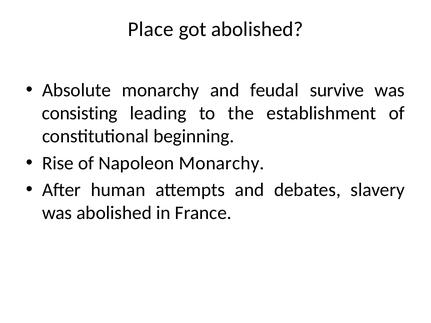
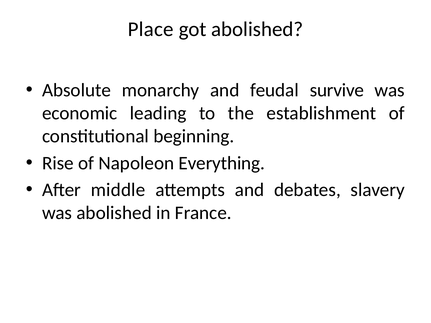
consisting: consisting -> economic
Napoleon Monarchy: Monarchy -> Everything
human: human -> middle
